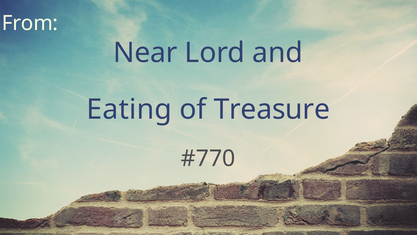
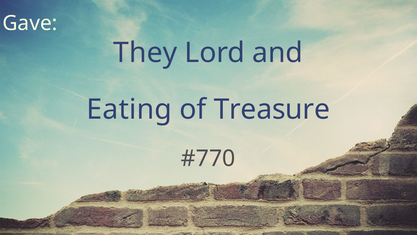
From: From -> Gave
Near: Near -> They
